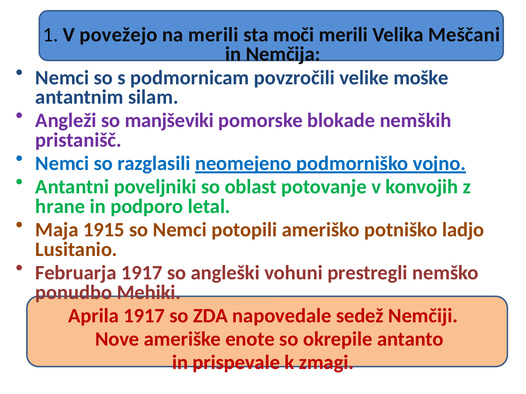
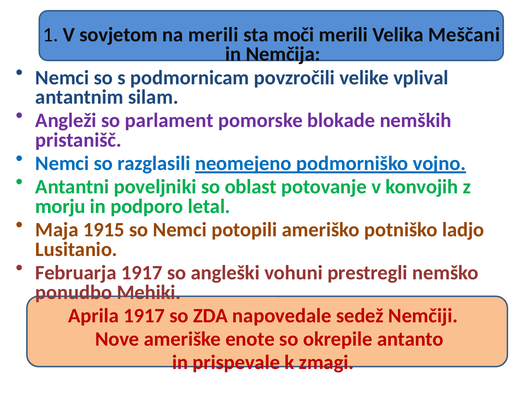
povežejo: povežejo -> sovjetom
moške: moške -> vplival
manjševiki: manjševiki -> parlament
hrane: hrane -> morju
